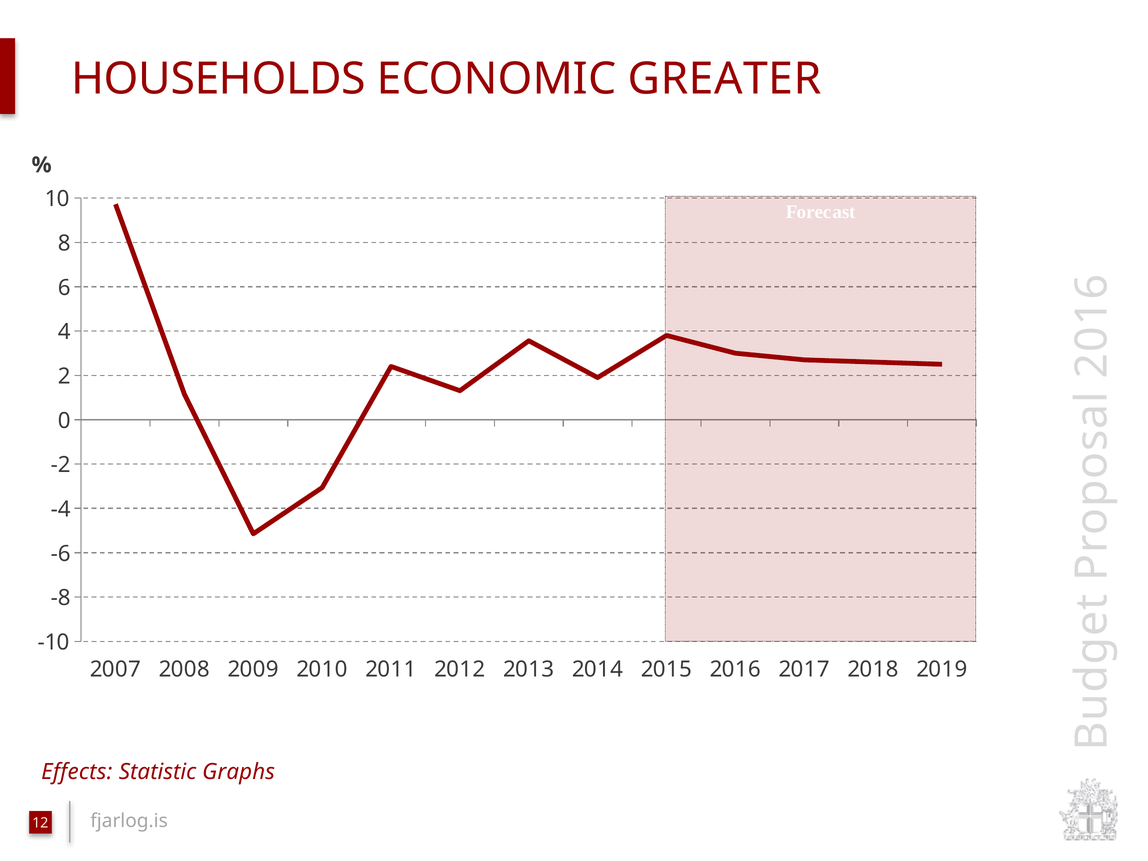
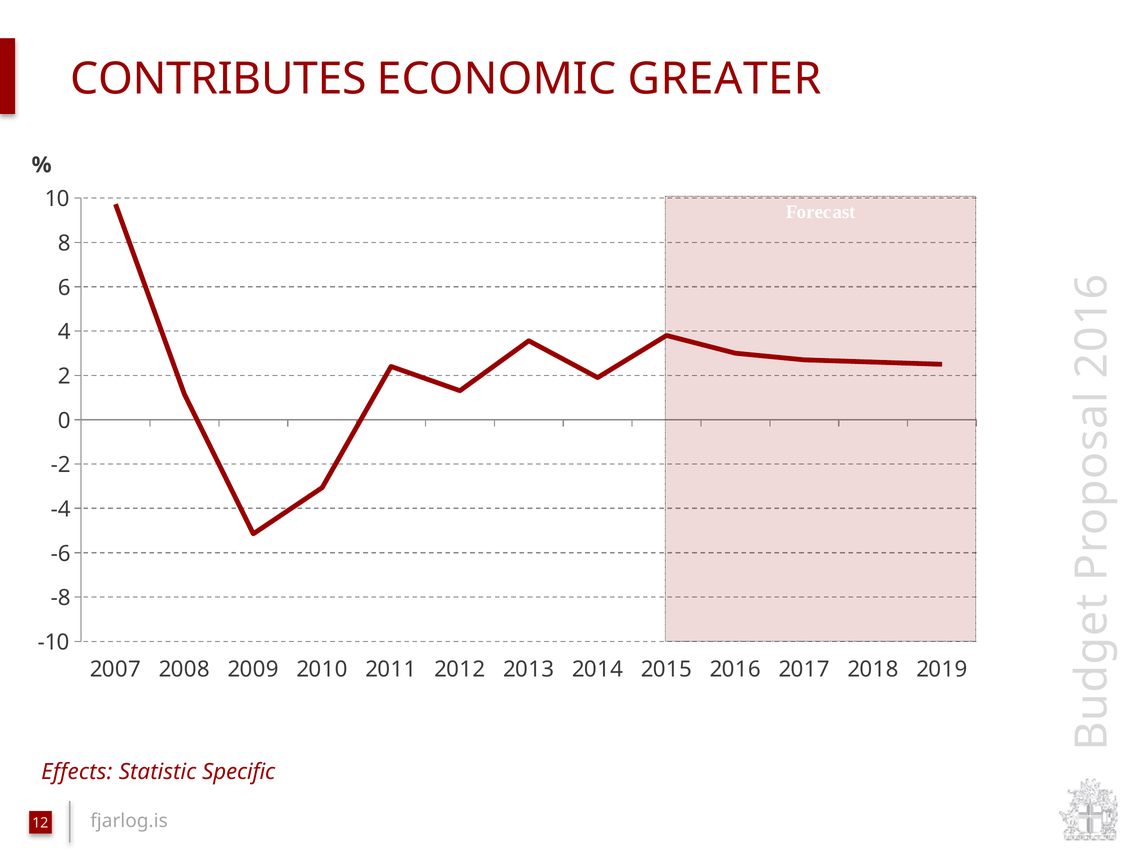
HOUSEHOLDS: HOUSEHOLDS -> CONTRIBUTES
Graphs: Graphs -> Specific
